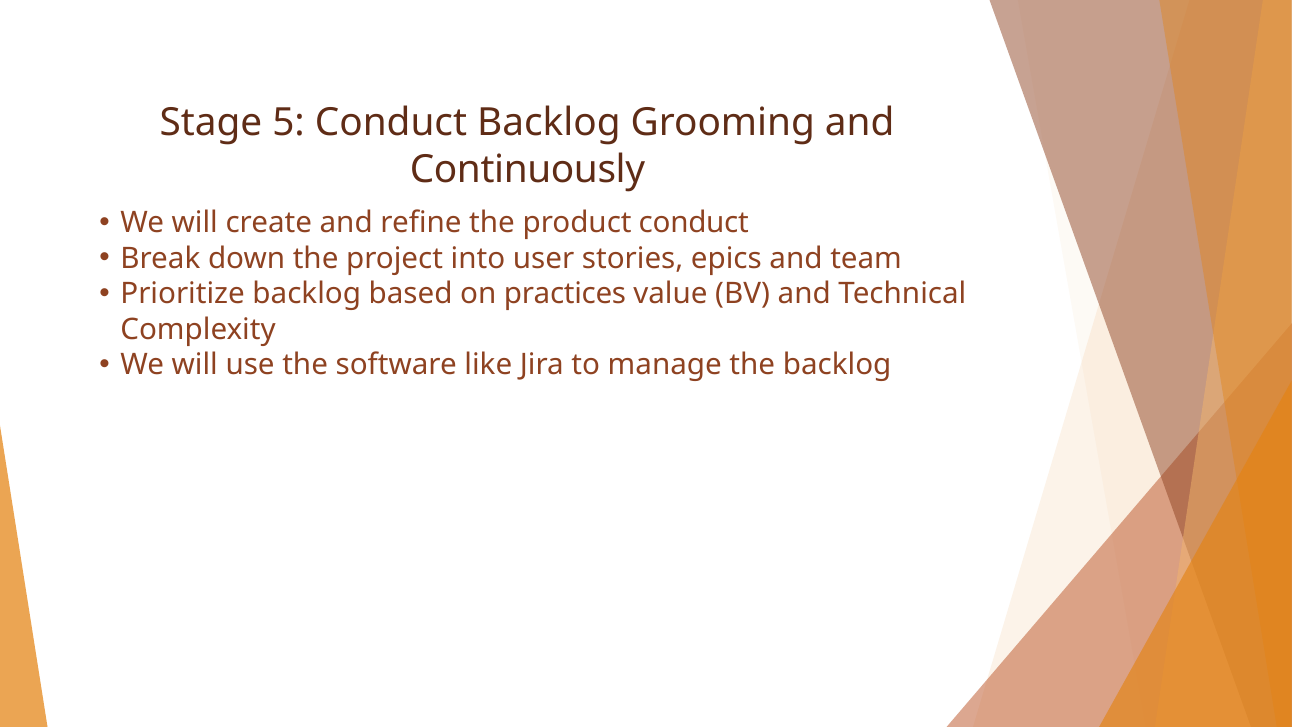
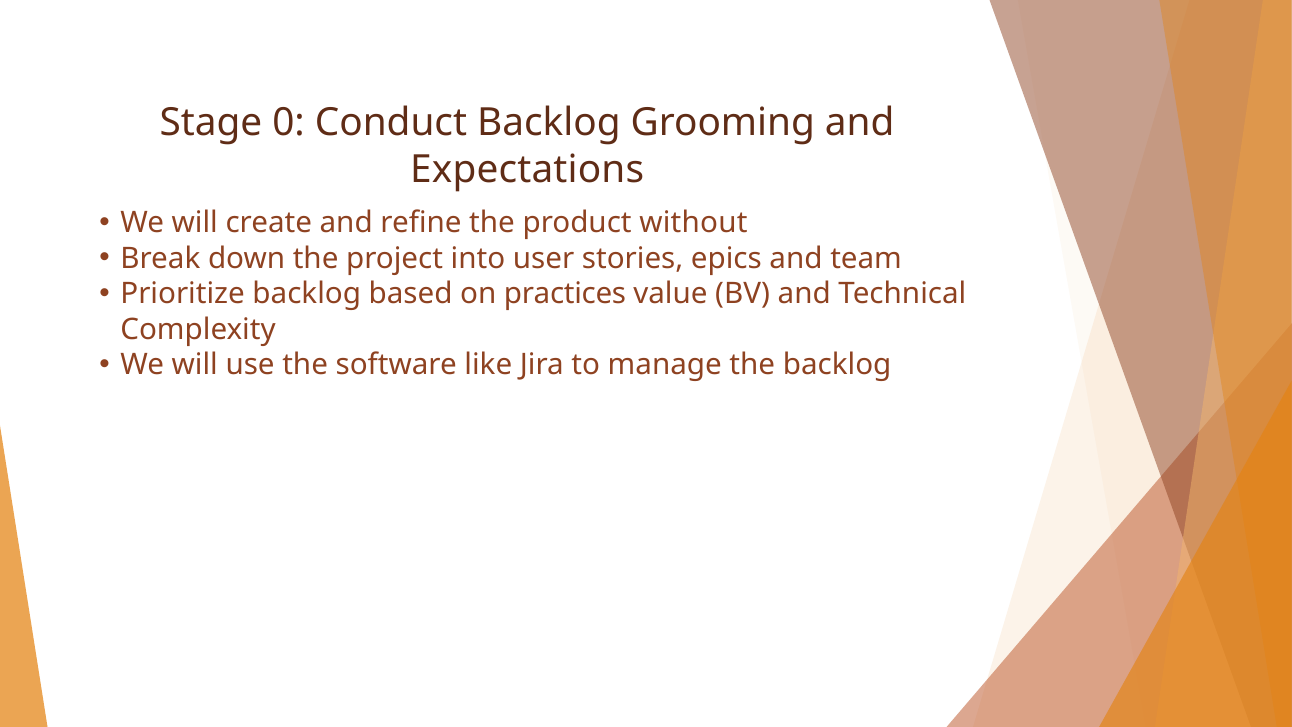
5: 5 -> 0
Continuously: Continuously -> Expectations
product conduct: conduct -> without
